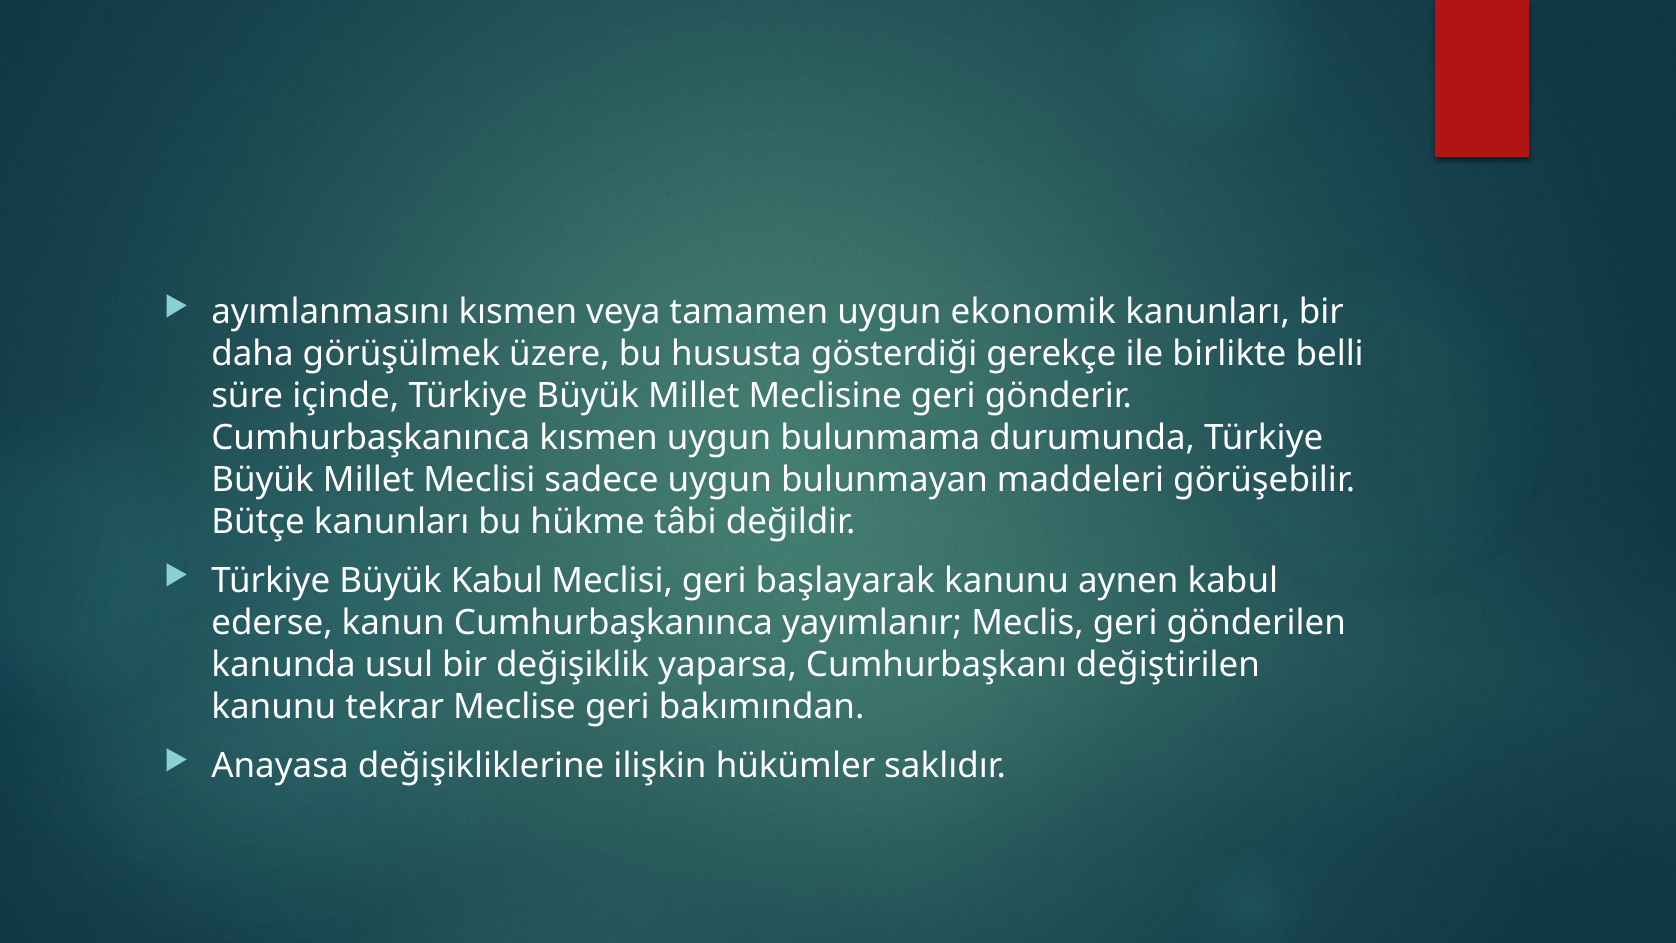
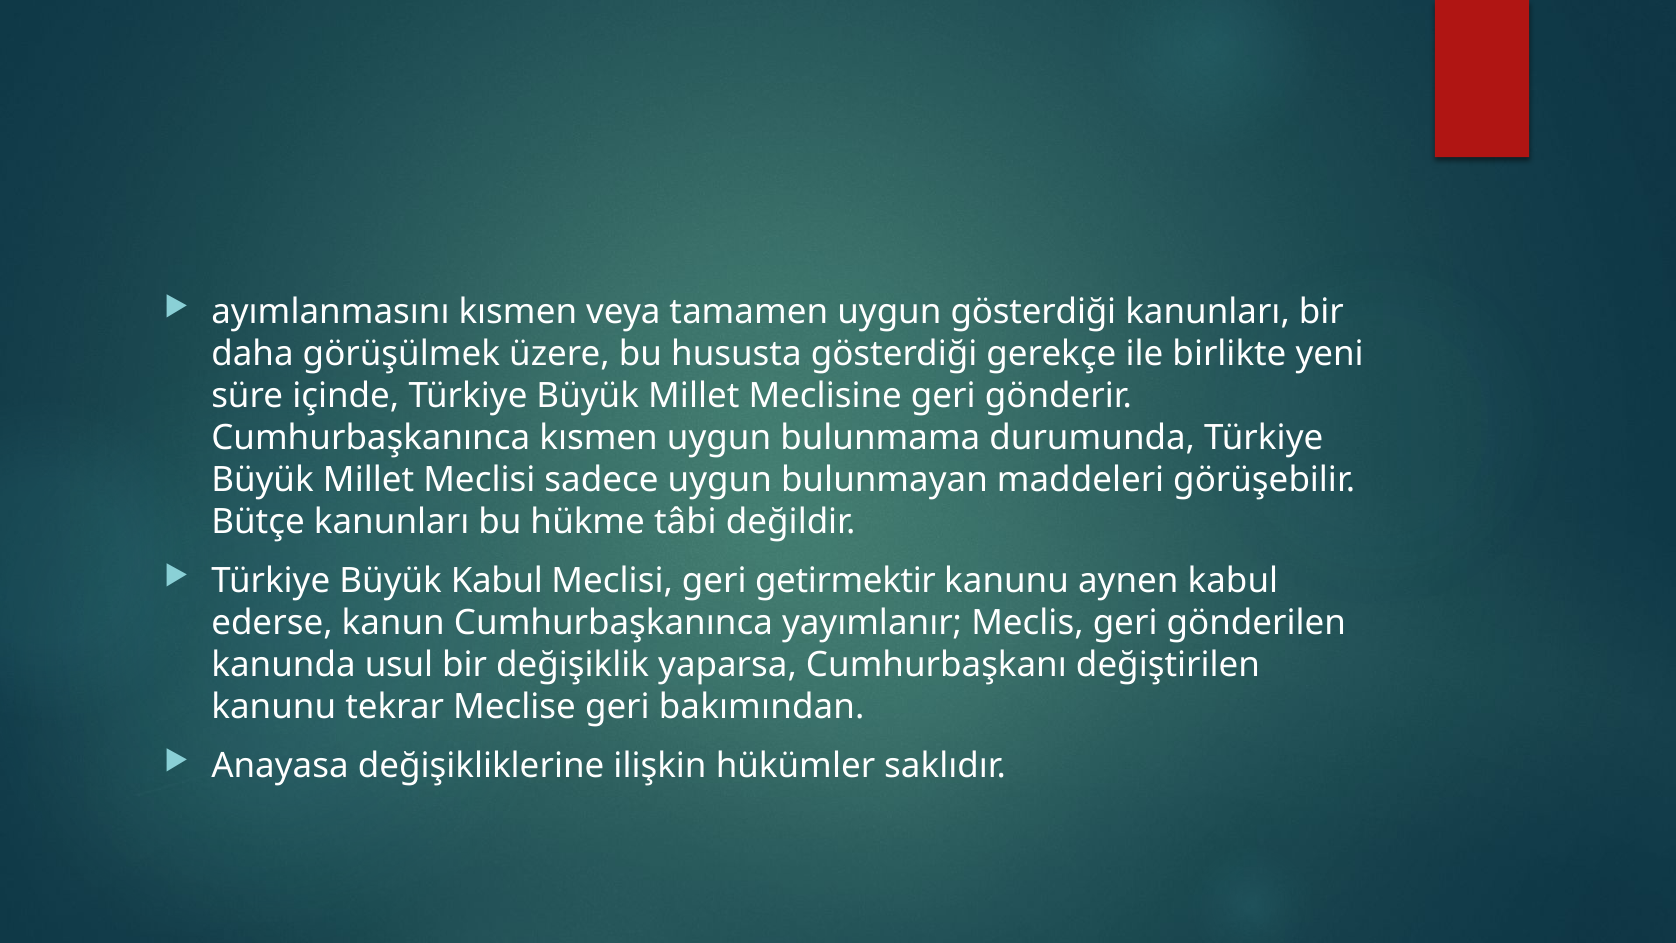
uygun ekonomik: ekonomik -> gösterdiği
belli: belli -> yeni
başlayarak: başlayarak -> getirmektir
